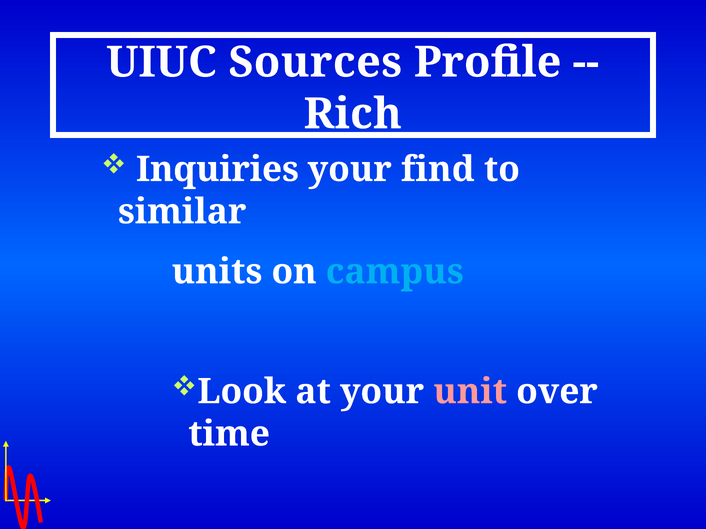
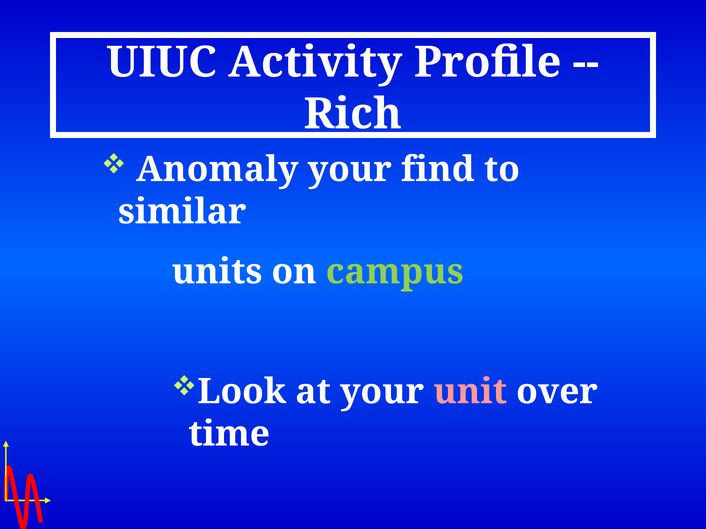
Sources: Sources -> Activity
Inquiries: Inquiries -> Anomaly
campus colour: light blue -> light green
